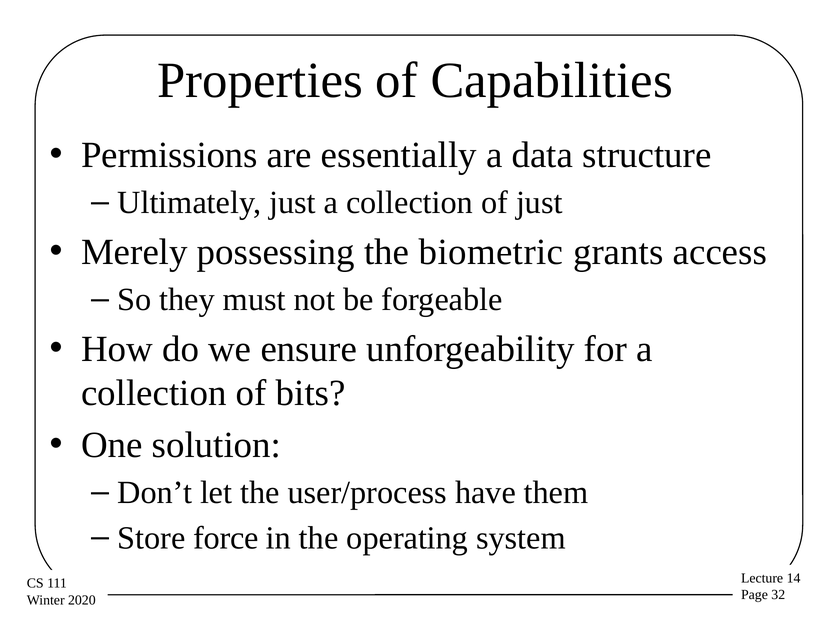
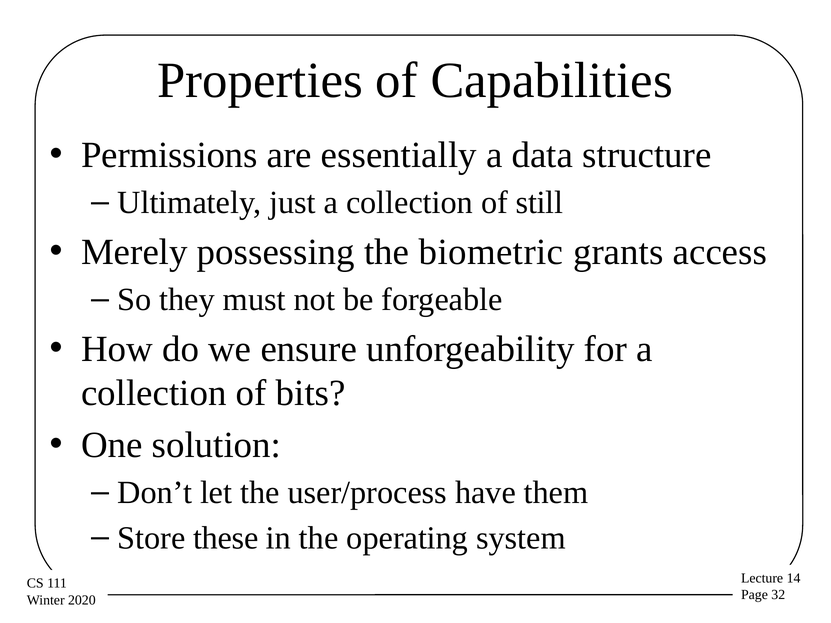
of just: just -> still
force: force -> these
